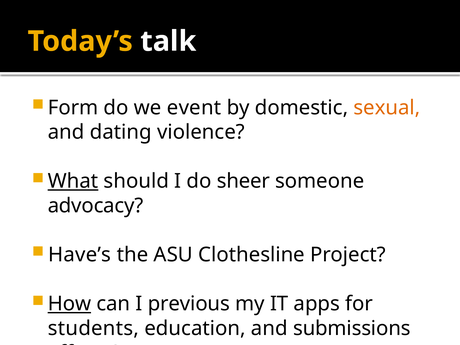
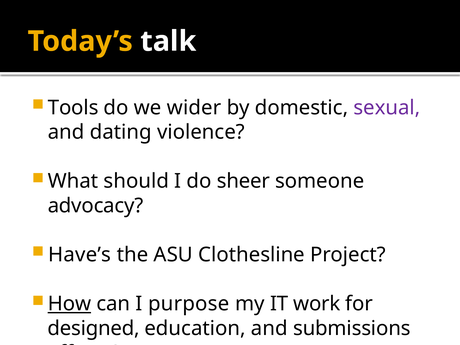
Form: Form -> Tools
event: event -> wider
sexual colour: orange -> purple
What underline: present -> none
previous: previous -> purpose
apps: apps -> work
students: students -> designed
